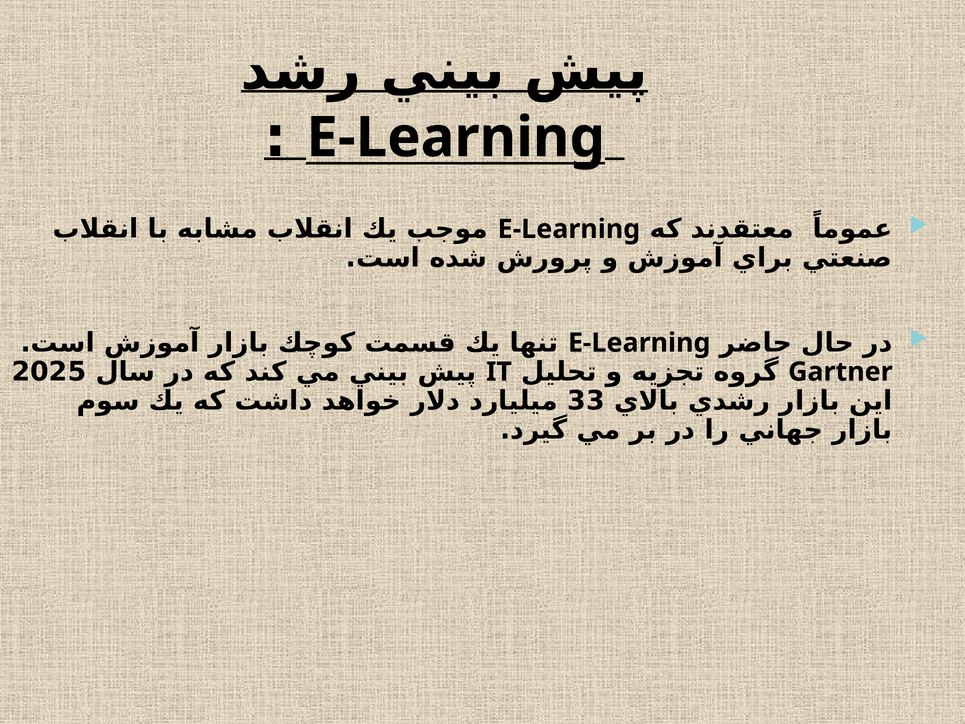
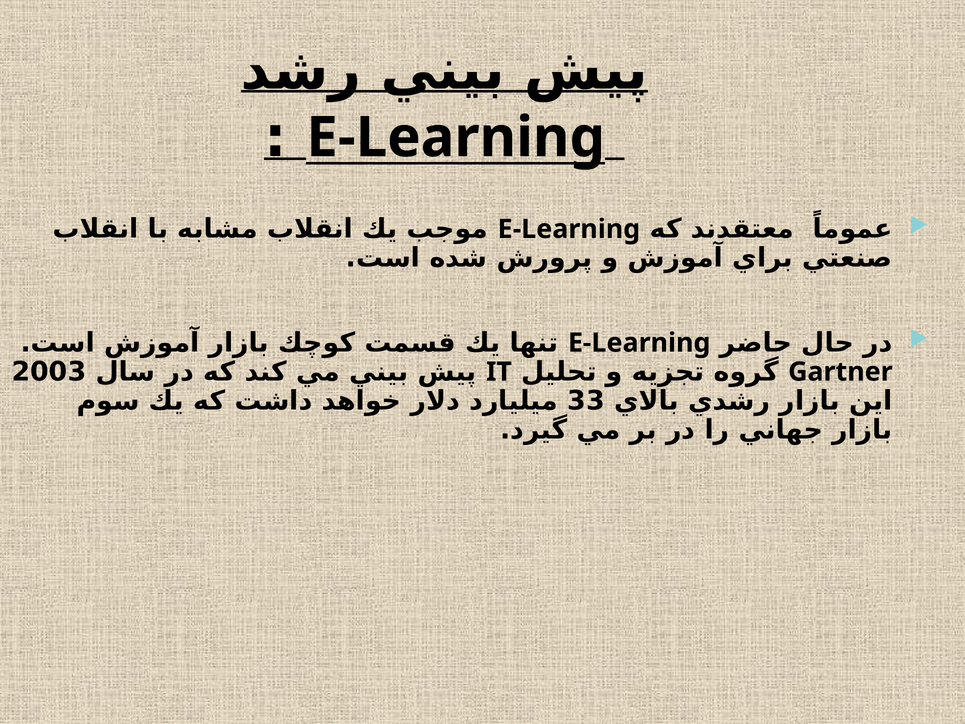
2025: 2025 -> 2003
